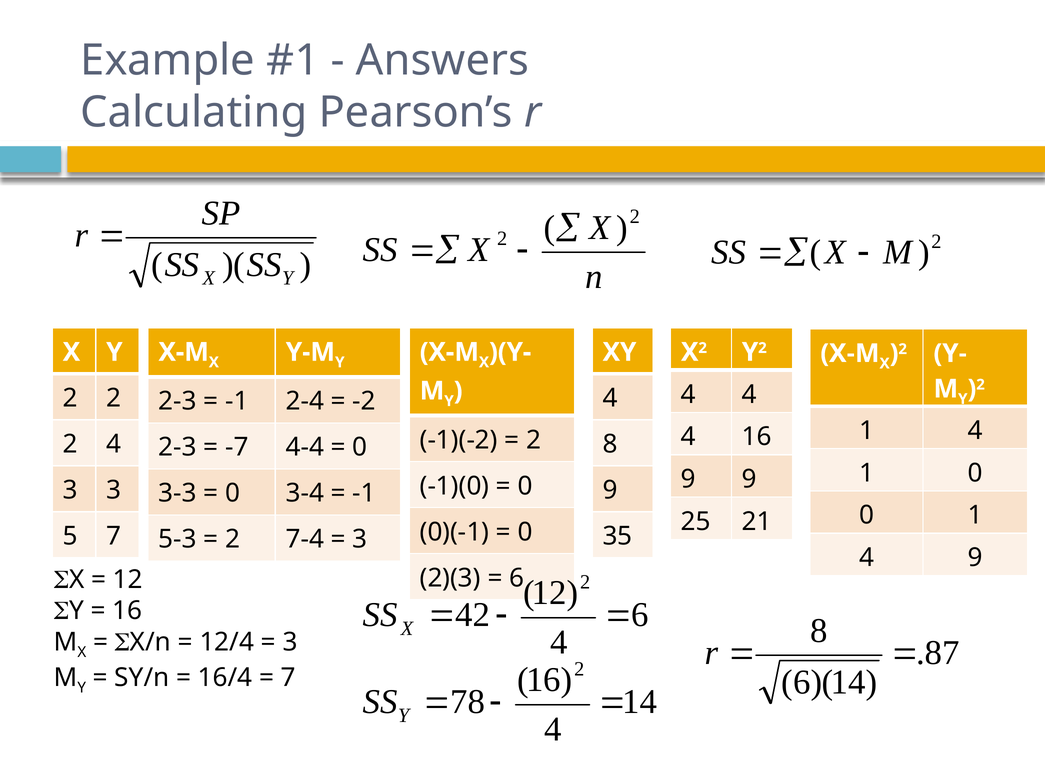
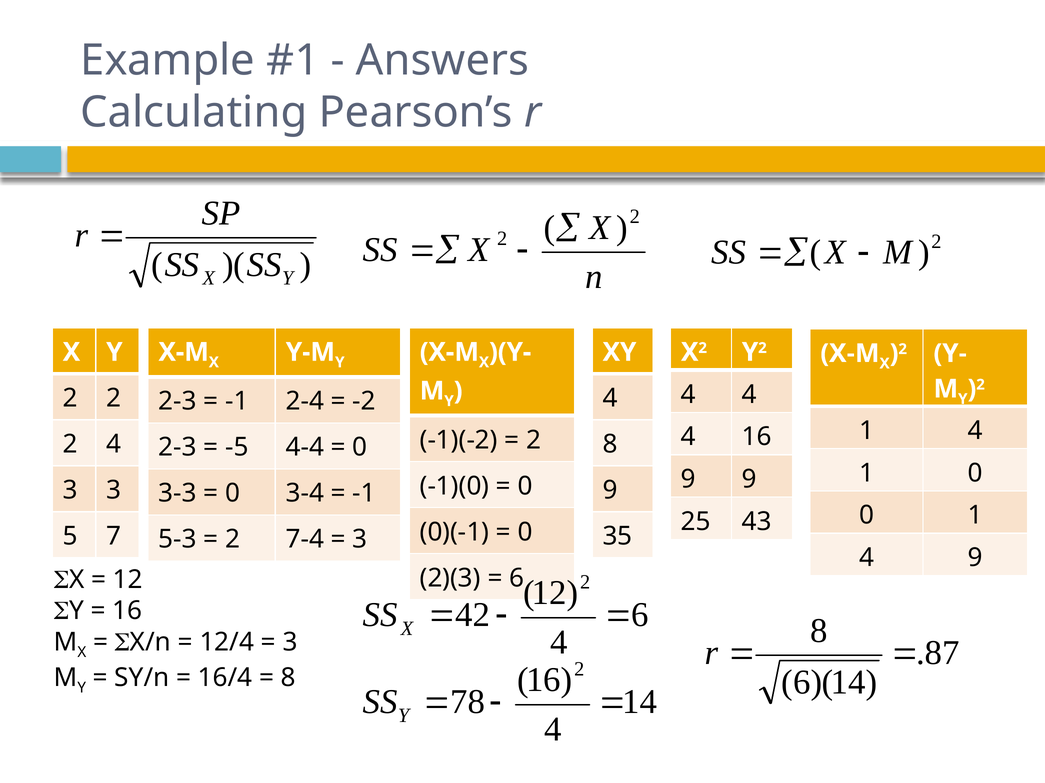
-7: -7 -> -5
21: 21 -> 43
7 at (288, 678): 7 -> 8
